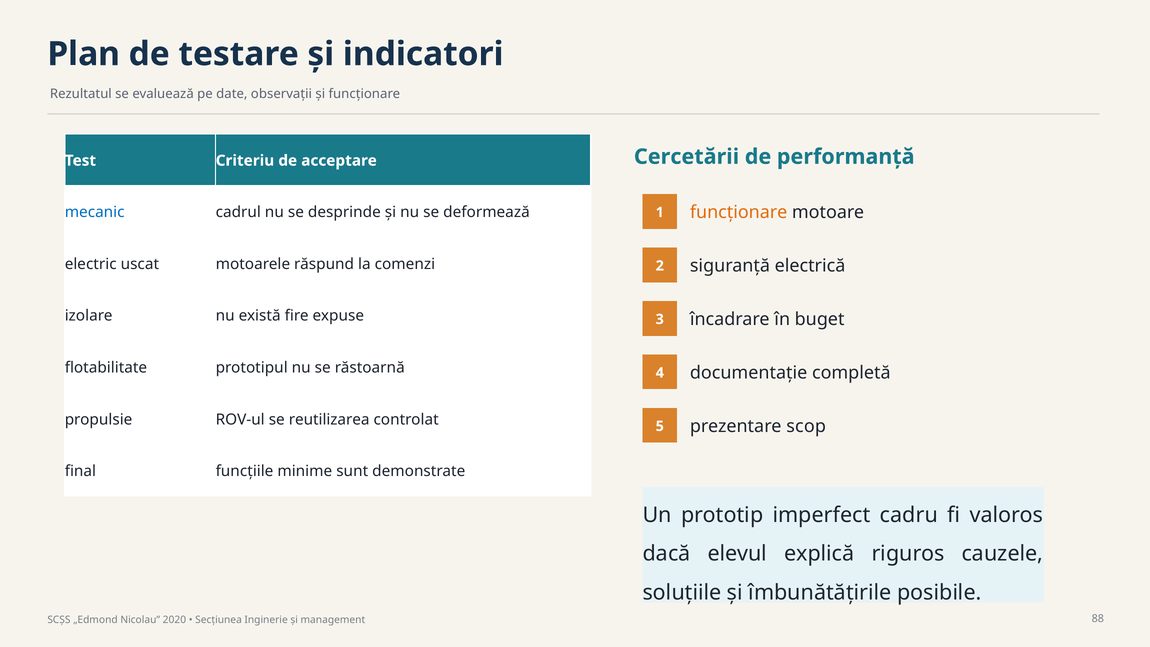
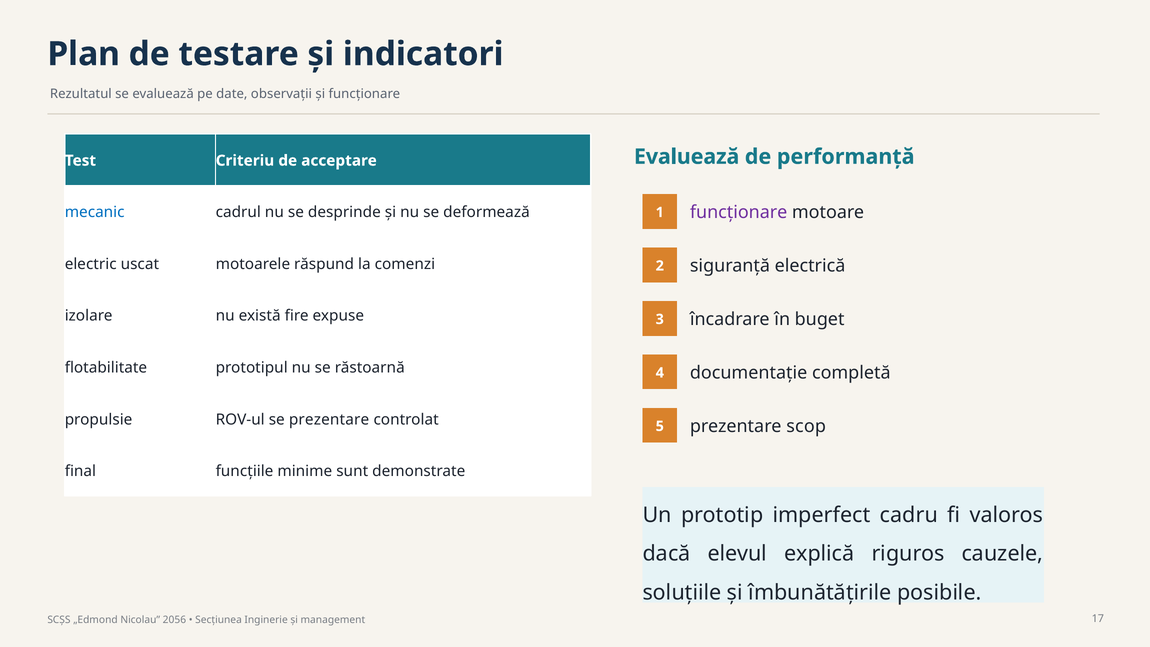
Cercetării at (687, 157): Cercetării -> Evaluează
funcționare at (739, 212) colour: orange -> purple
se reutilizarea: reutilizarea -> prezentare
2020: 2020 -> 2056
88: 88 -> 17
